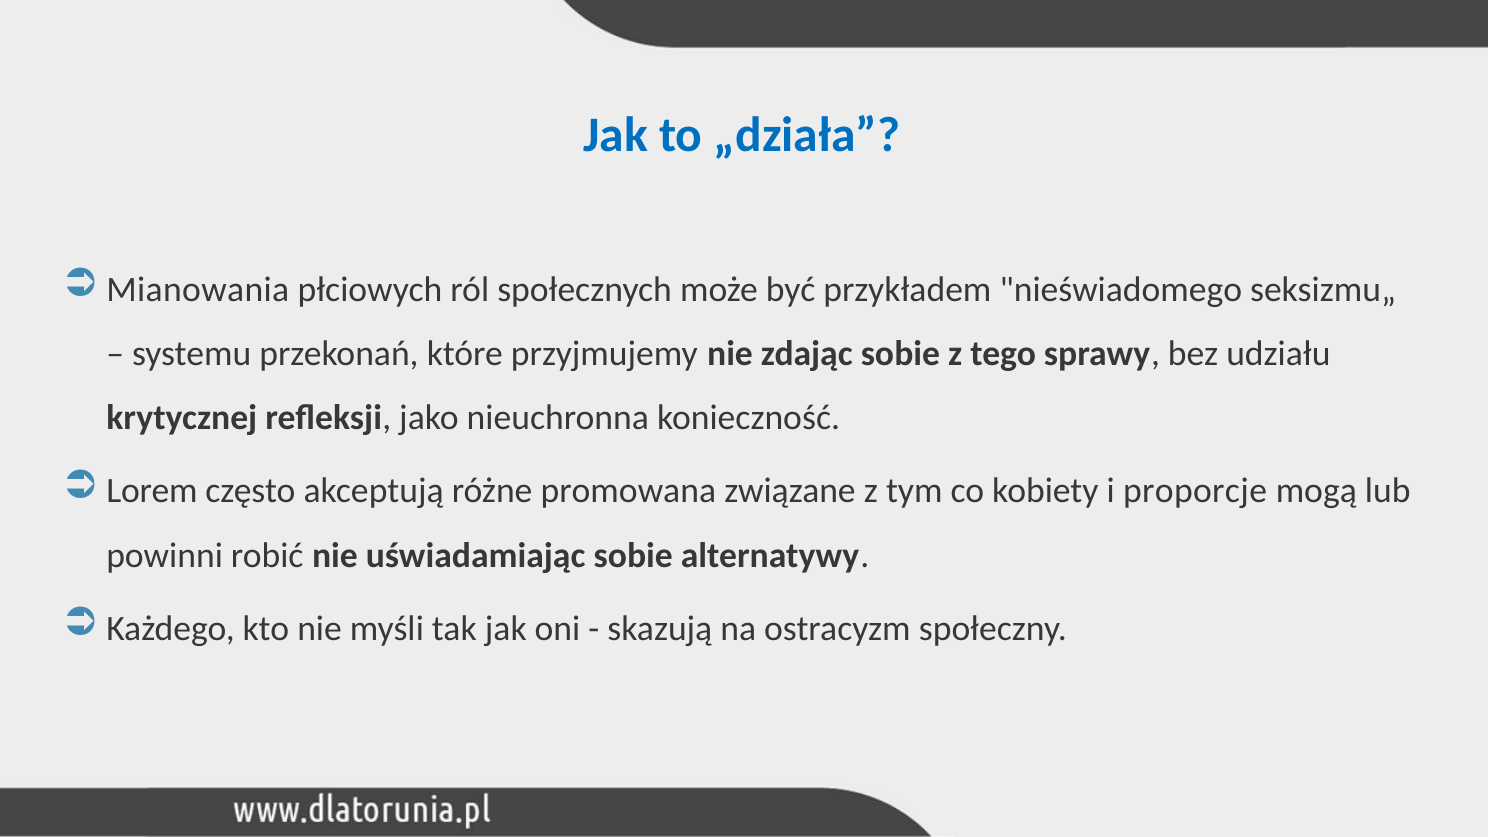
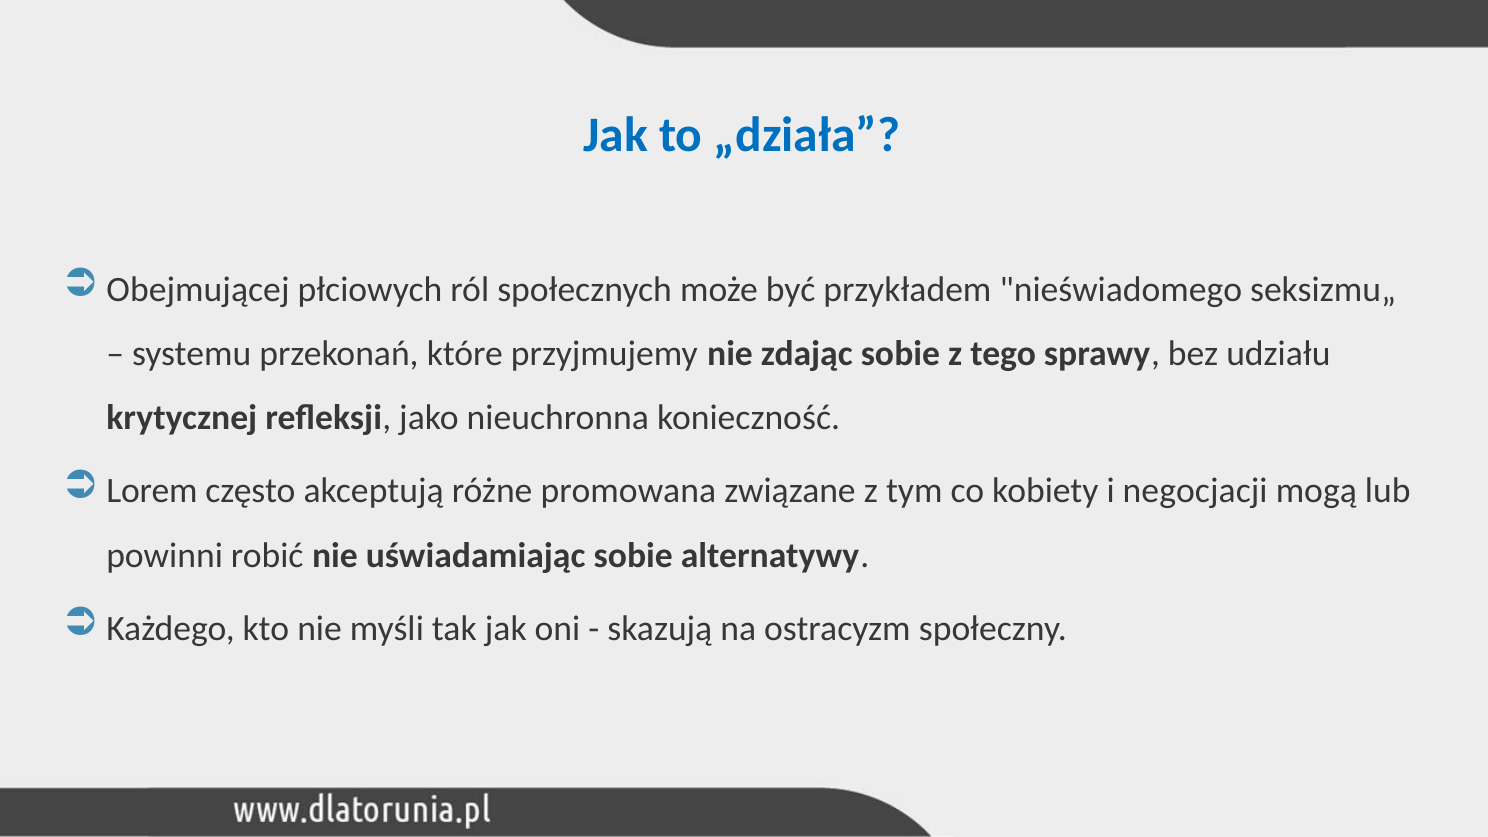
Mianowania: Mianowania -> Obejmującej
proporcje: proporcje -> negocjacji
